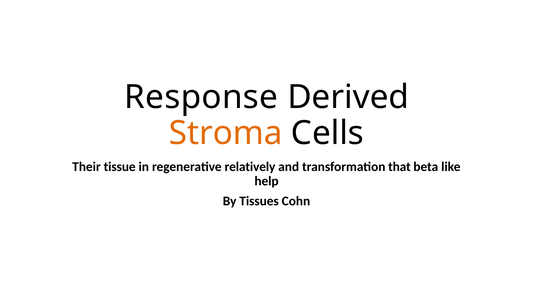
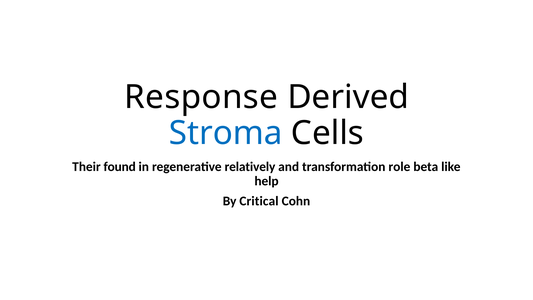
Stroma colour: orange -> blue
tissue: tissue -> found
that: that -> role
Tissues: Tissues -> Critical
